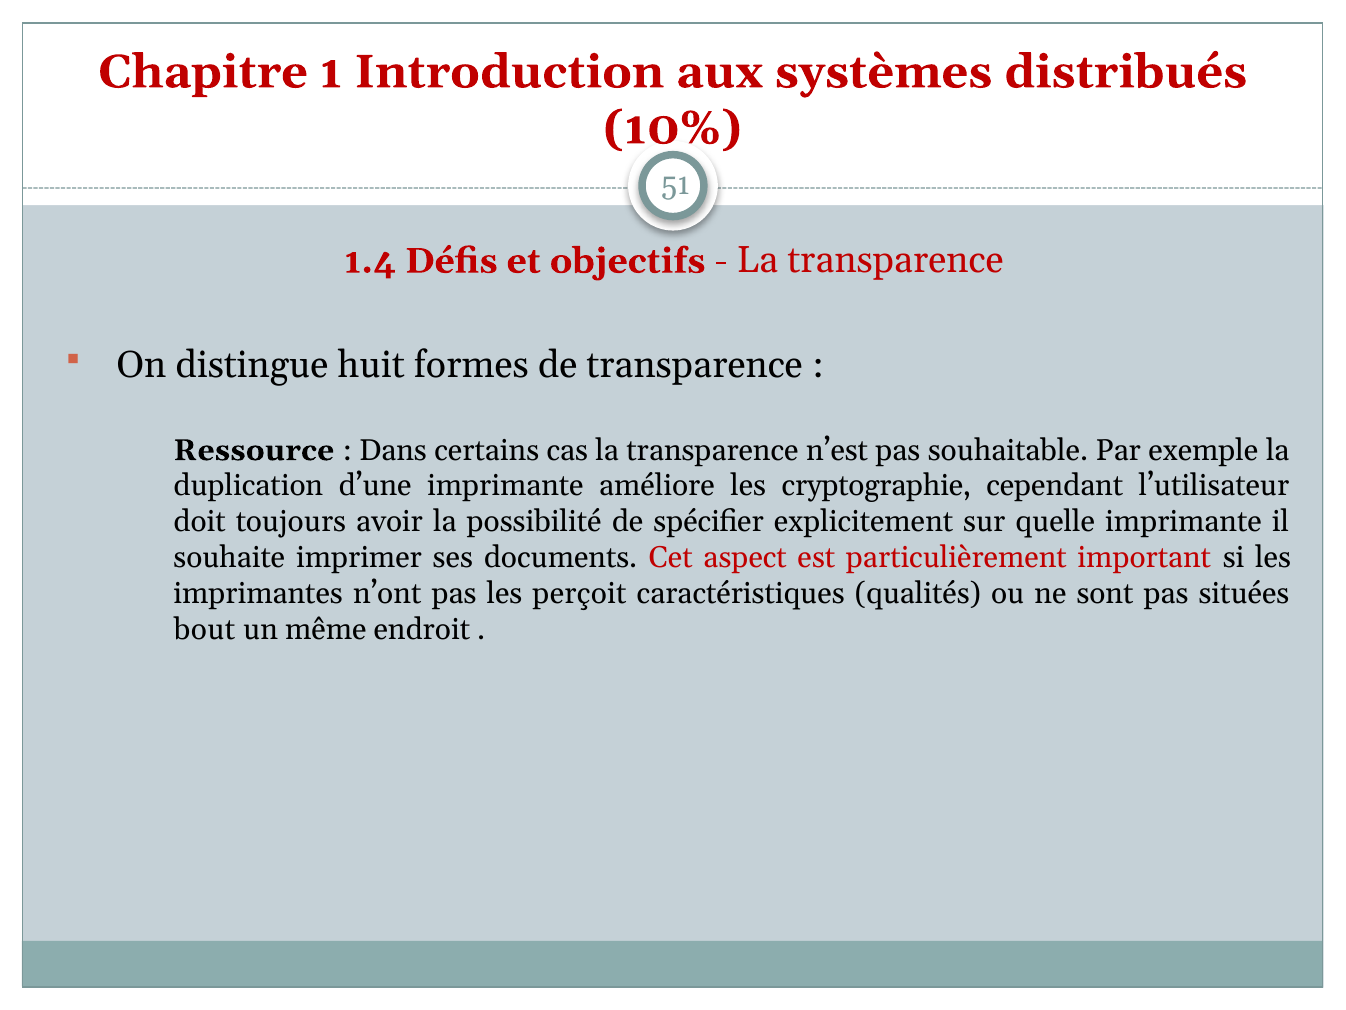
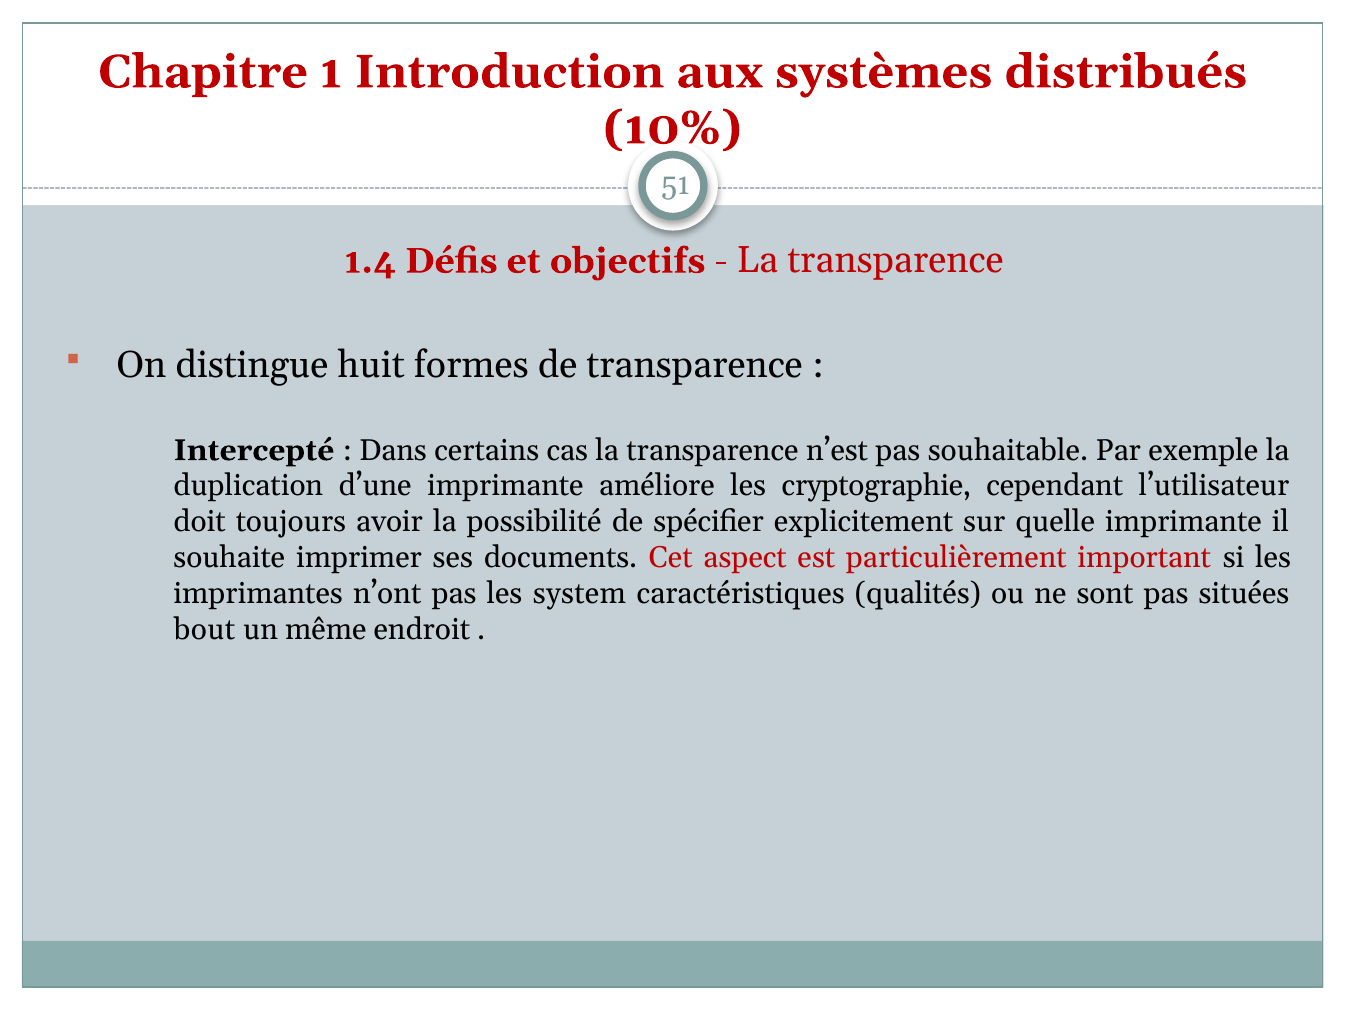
Ressource: Ressource -> Intercepté
perçoit: perçoit -> system
